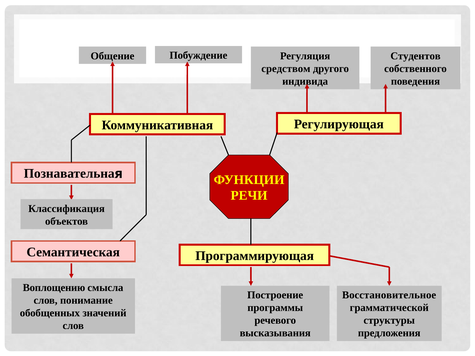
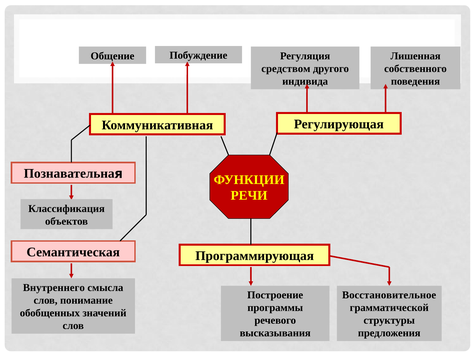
Студентов: Студентов -> Лишенная
Воплощению: Воплощению -> Внутреннего
